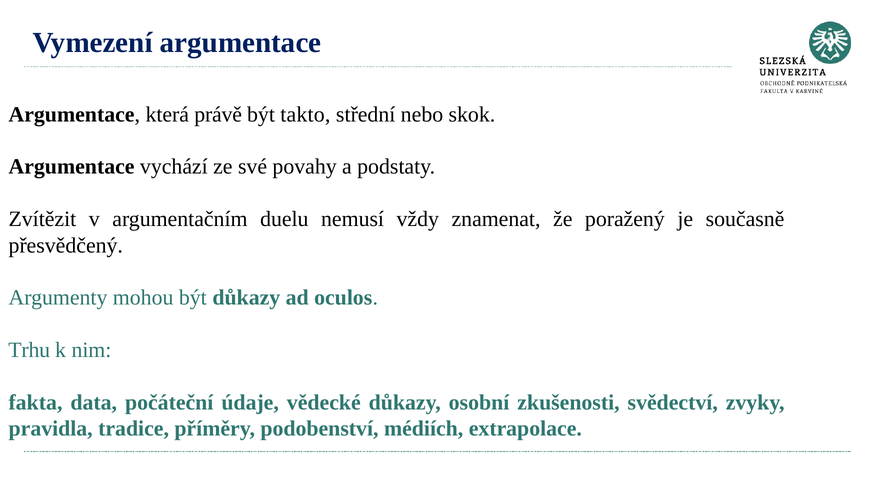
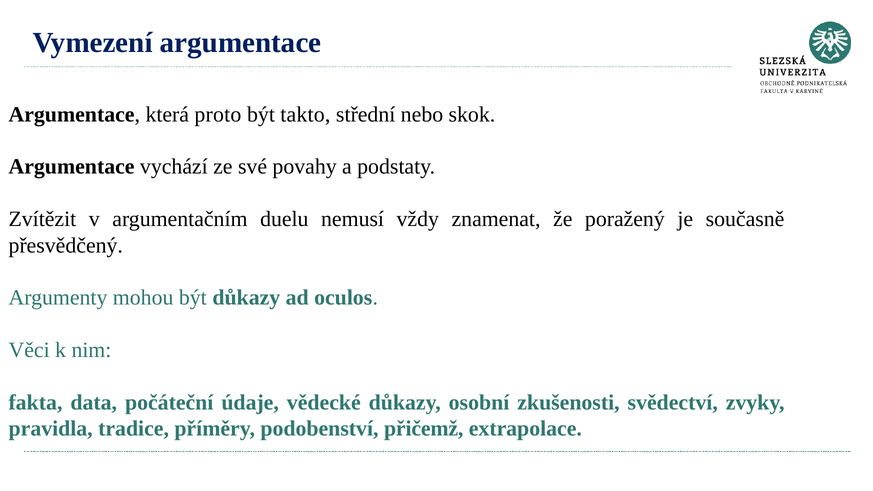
právě: právě -> proto
Trhu: Trhu -> Věci
médiích: médiích -> přičemž
